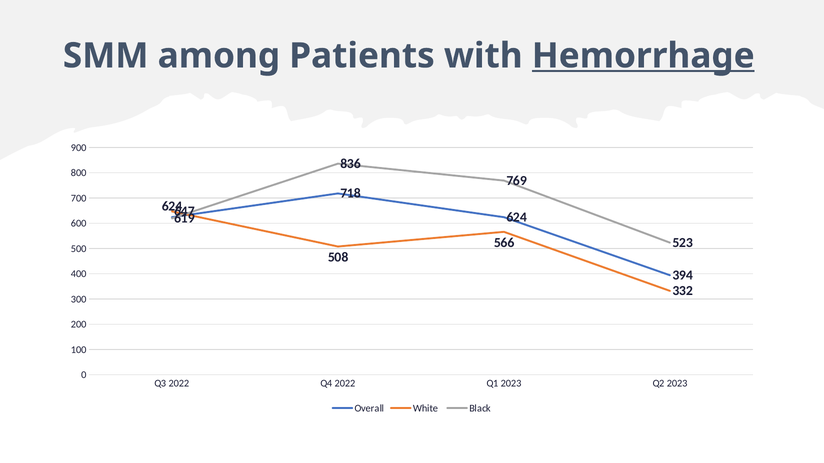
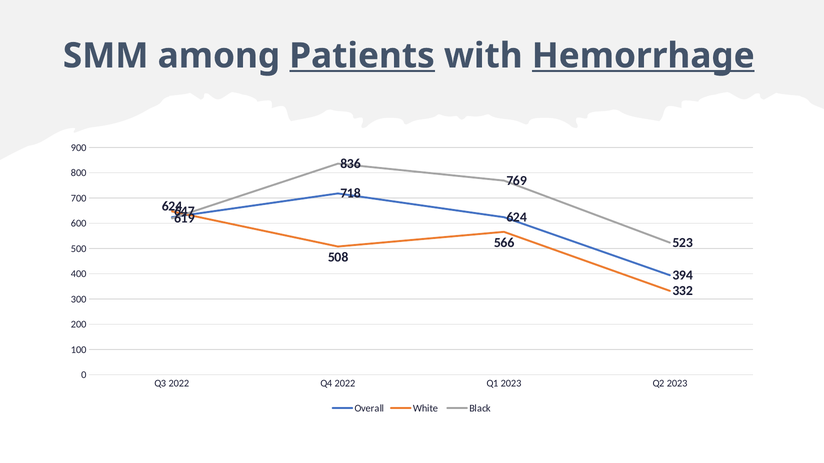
Patients underline: none -> present
